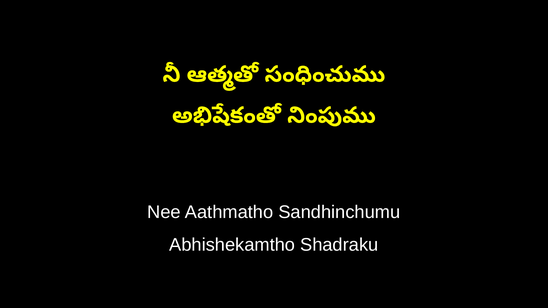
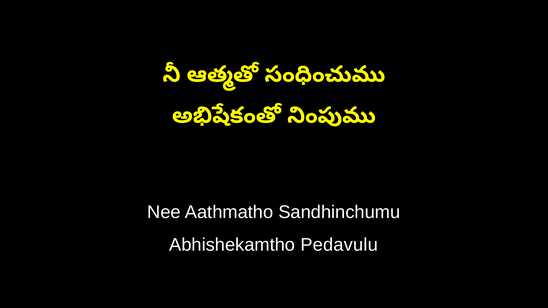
Shadraku: Shadraku -> Pedavulu
